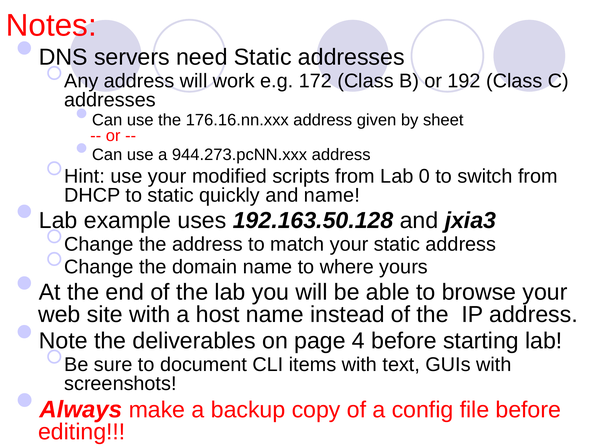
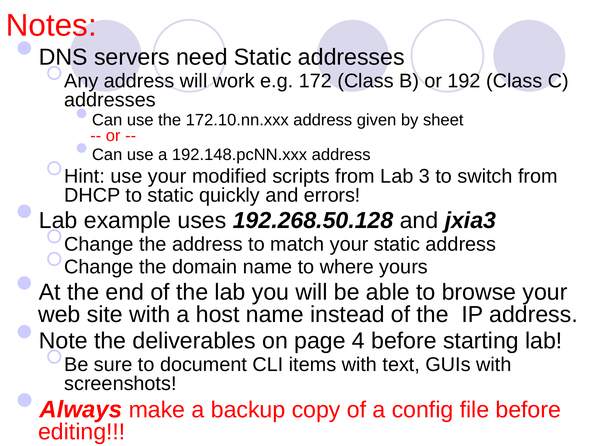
176.16.nn.xxx: 176.16.nn.xxx -> 172.10.nn.xxx
944.273.pcNN.xxx: 944.273.pcNN.xxx -> 192.148.pcNN.xxx
0: 0 -> 3
and name: name -> errors
192.163.50.128: 192.163.50.128 -> 192.268.50.128
